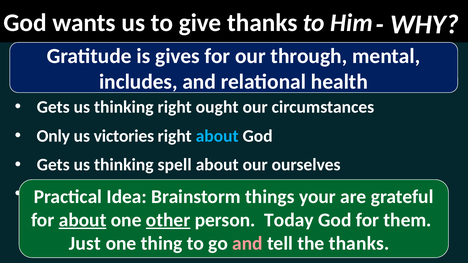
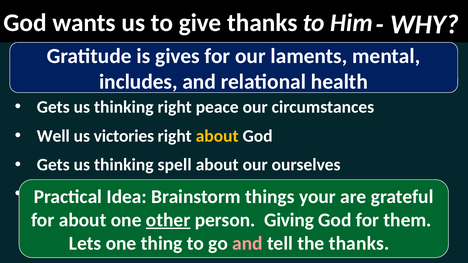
through: through -> laments
ought: ought -> peace
Only: Only -> Well
about at (217, 136) colour: light blue -> yellow
about at (83, 220) underline: present -> none
Today: Today -> Giving
Just: Just -> Lets
